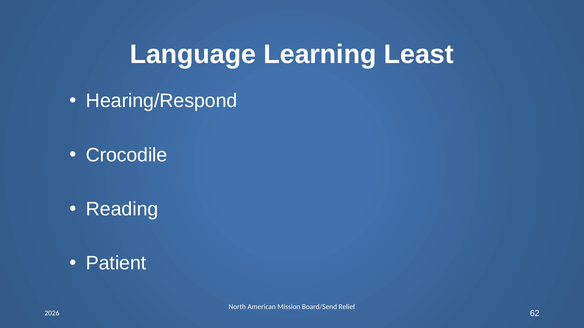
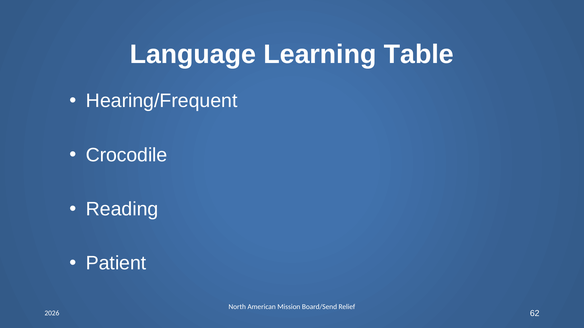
Least: Least -> Table
Hearing/Respond: Hearing/Respond -> Hearing/Frequent
